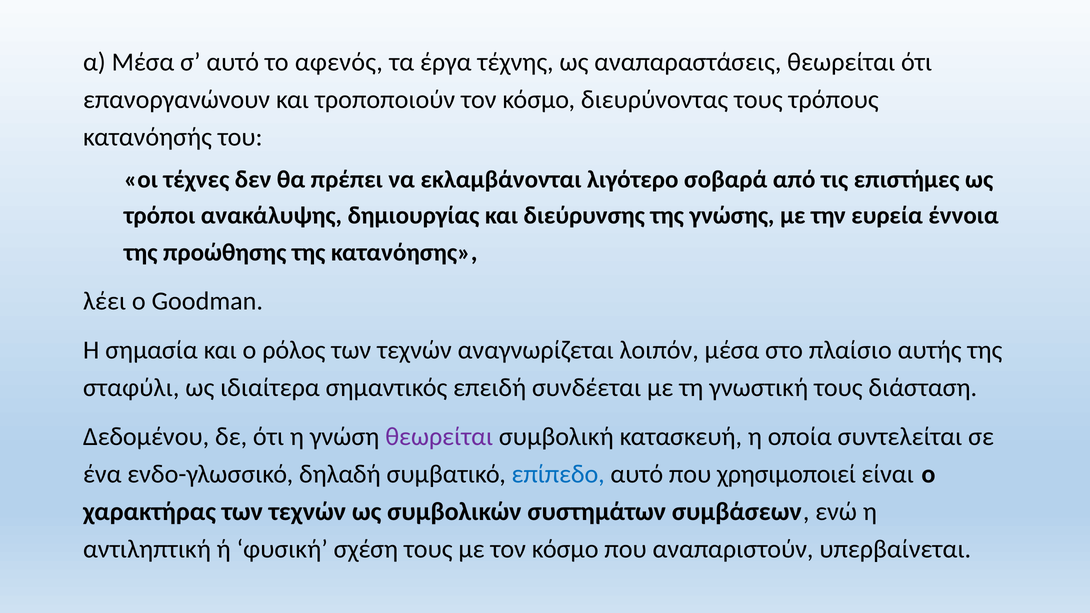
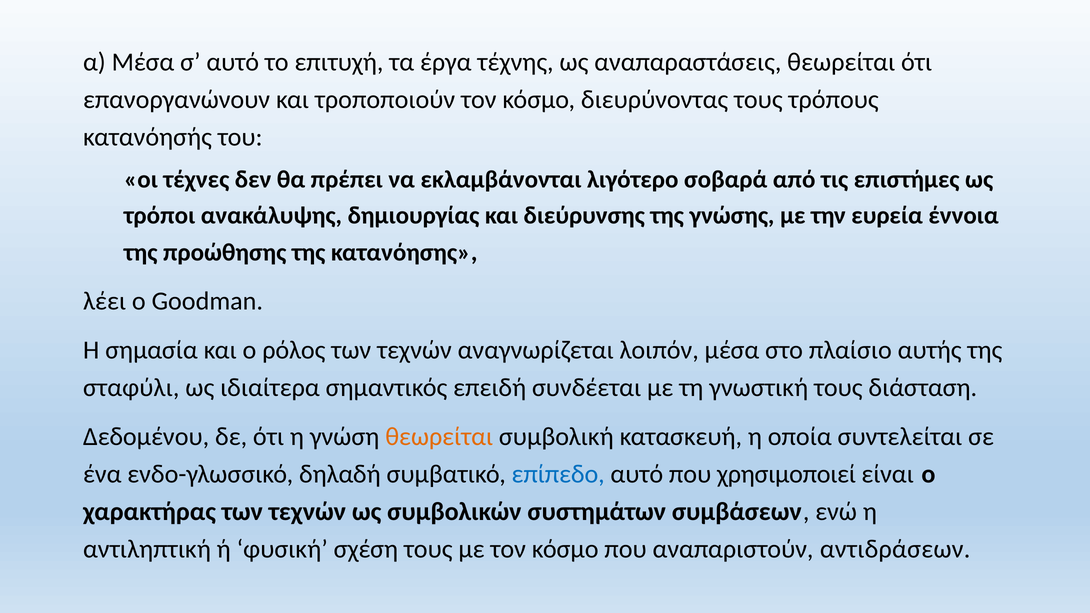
αφενός: αφενός -> επιτυχή
θεωρείται at (439, 437) colour: purple -> orange
υπερβαίνεται: υπερβαίνεται -> αντιδράσεων
